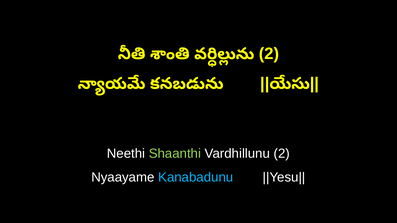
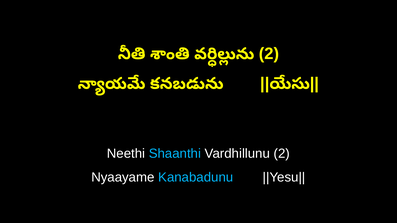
Shaanthi colour: light green -> light blue
